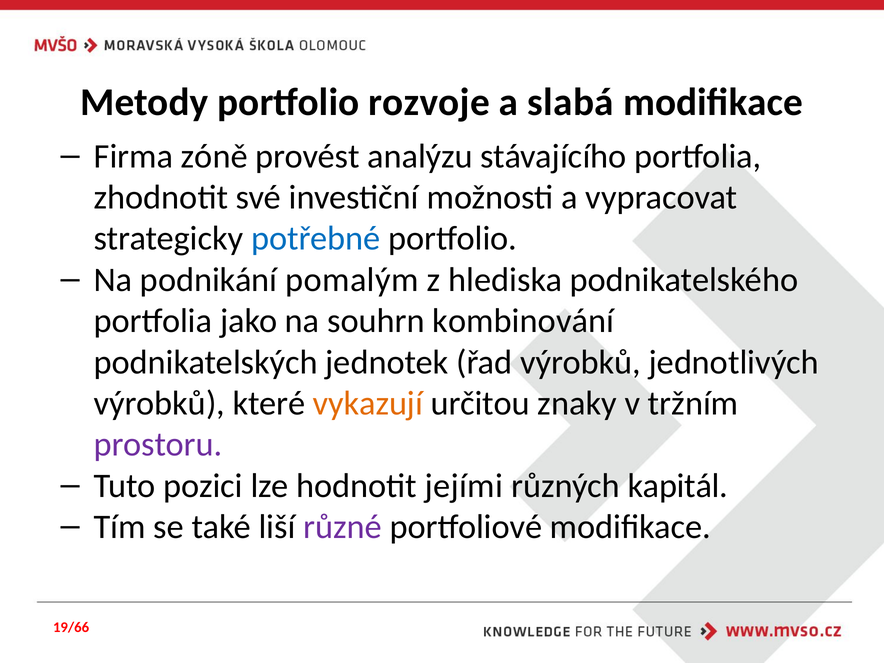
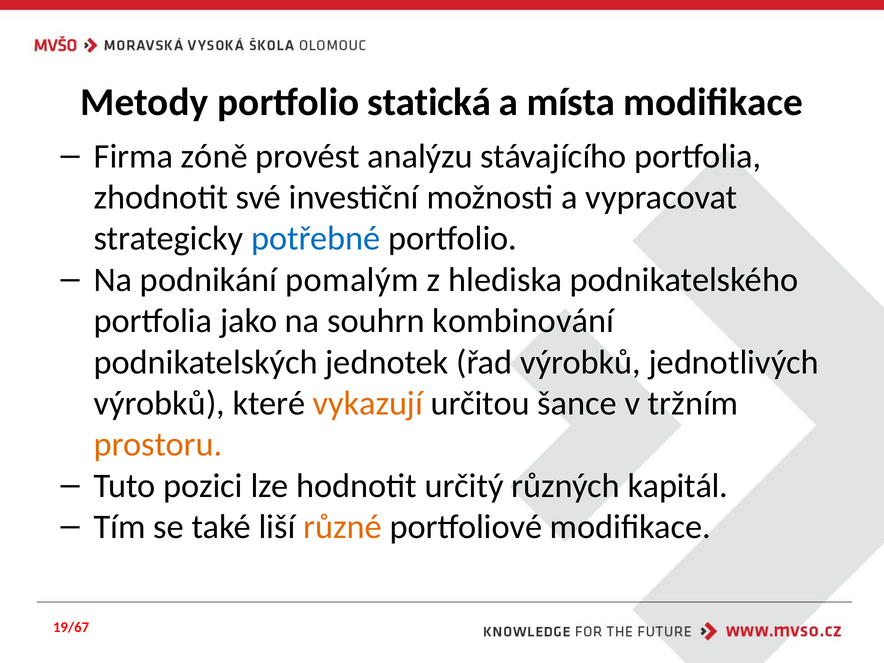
rozvoje: rozvoje -> statická
slabá: slabá -> místa
znaky: znaky -> šance
prostoru colour: purple -> orange
jejími: jejími -> určitý
různé colour: purple -> orange
19/66: 19/66 -> 19/67
